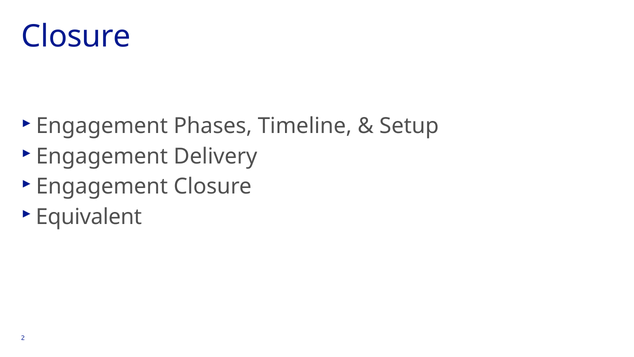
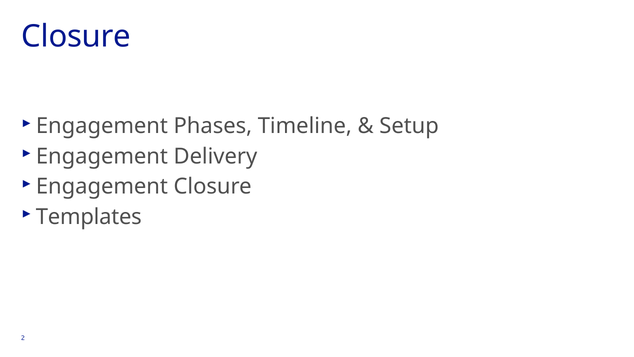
Equivalent: Equivalent -> Templates
